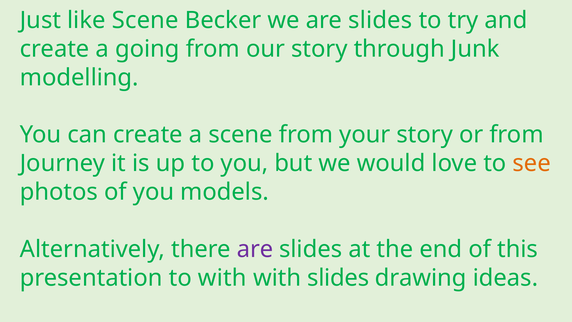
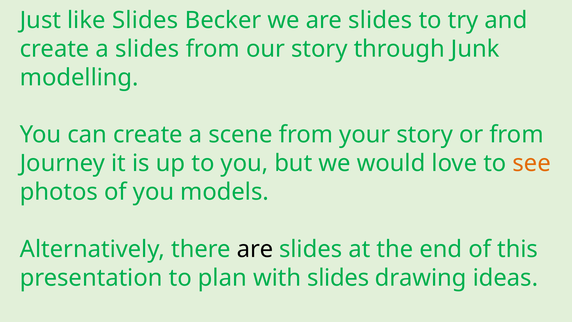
like Scene: Scene -> Slides
a going: going -> slides
are at (255, 249) colour: purple -> black
to with: with -> plan
